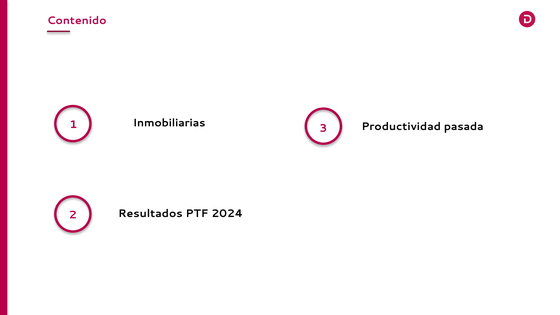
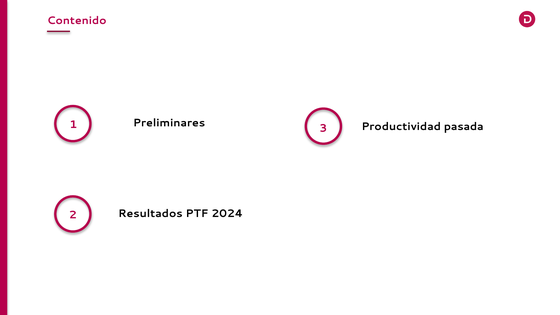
Inmobiliarias: Inmobiliarias -> Preliminares
